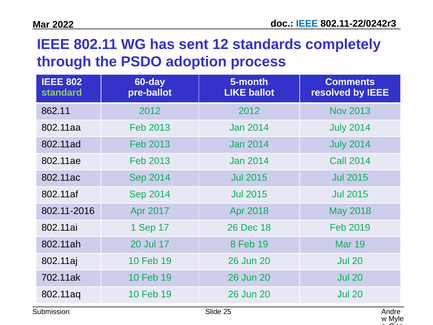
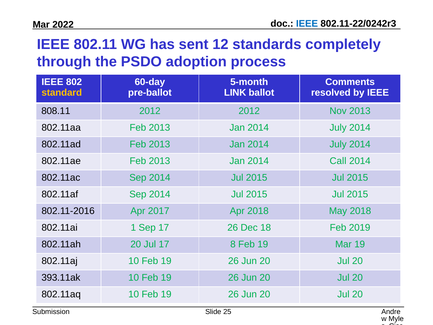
standard colour: light green -> yellow
LIKE: LIKE -> LINK
862.11: 862.11 -> 808.11
702.11ak: 702.11ak -> 393.11ak
